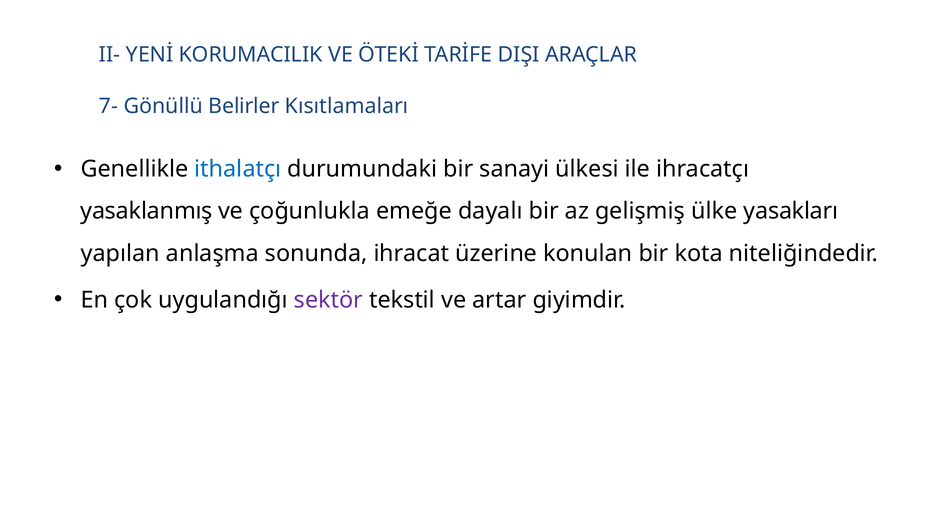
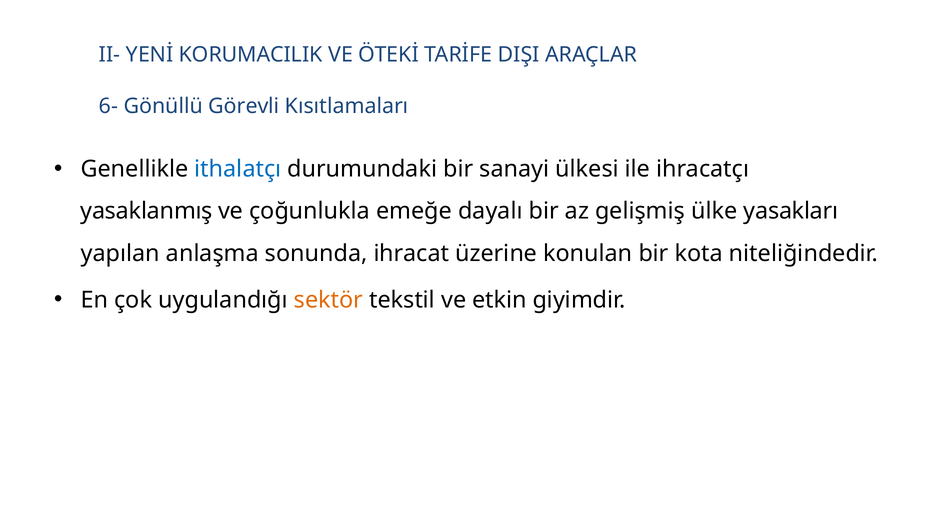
7-: 7- -> 6-
Belirler: Belirler -> Görevli
sektör colour: purple -> orange
artar: artar -> etkin
